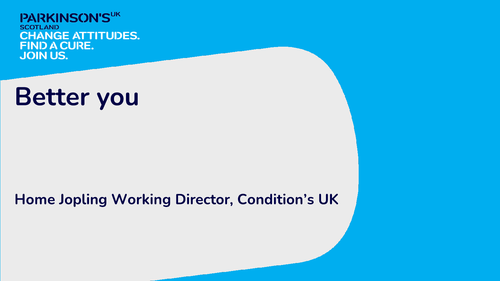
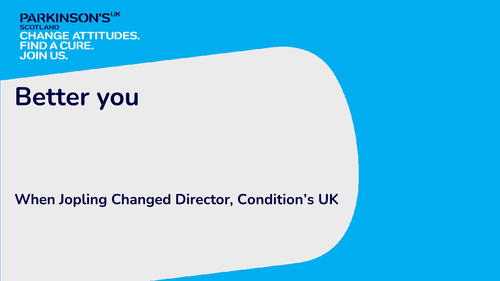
Home: Home -> When
Working: Working -> Changed
